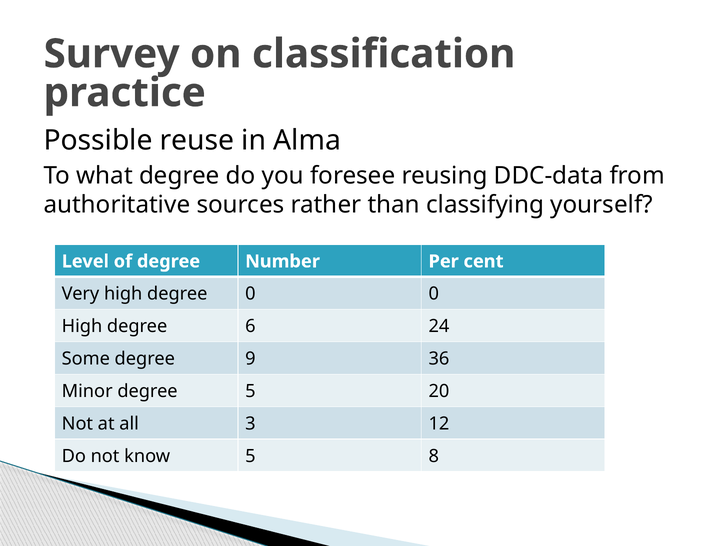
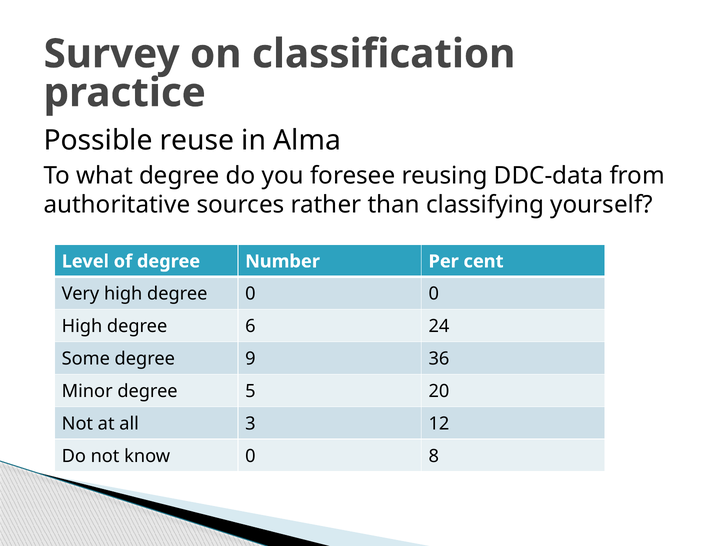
know 5: 5 -> 0
